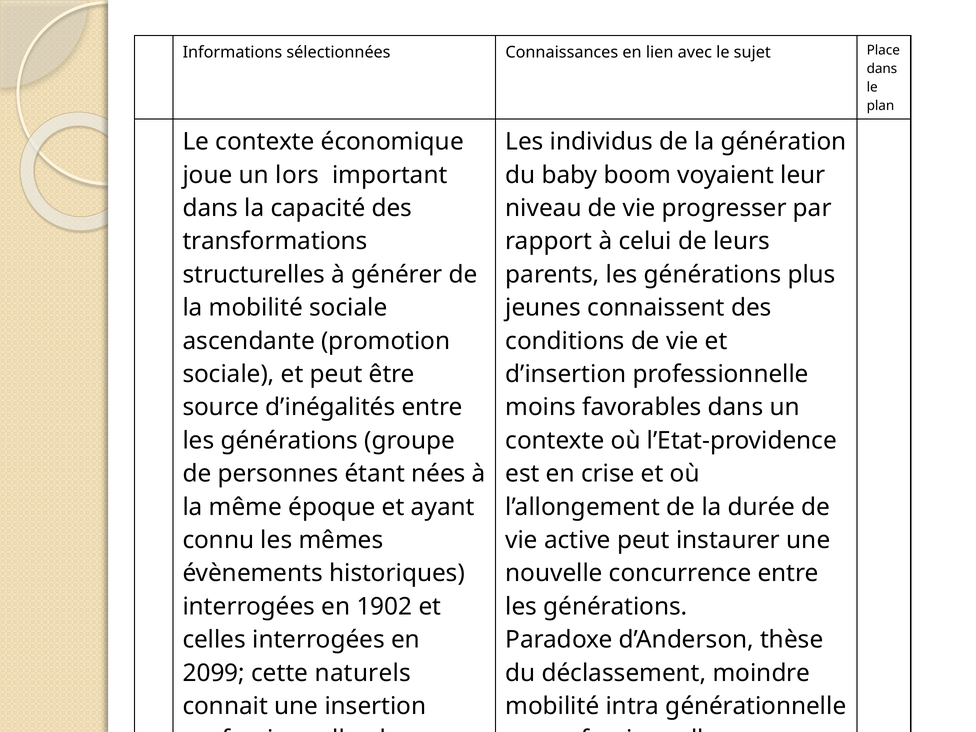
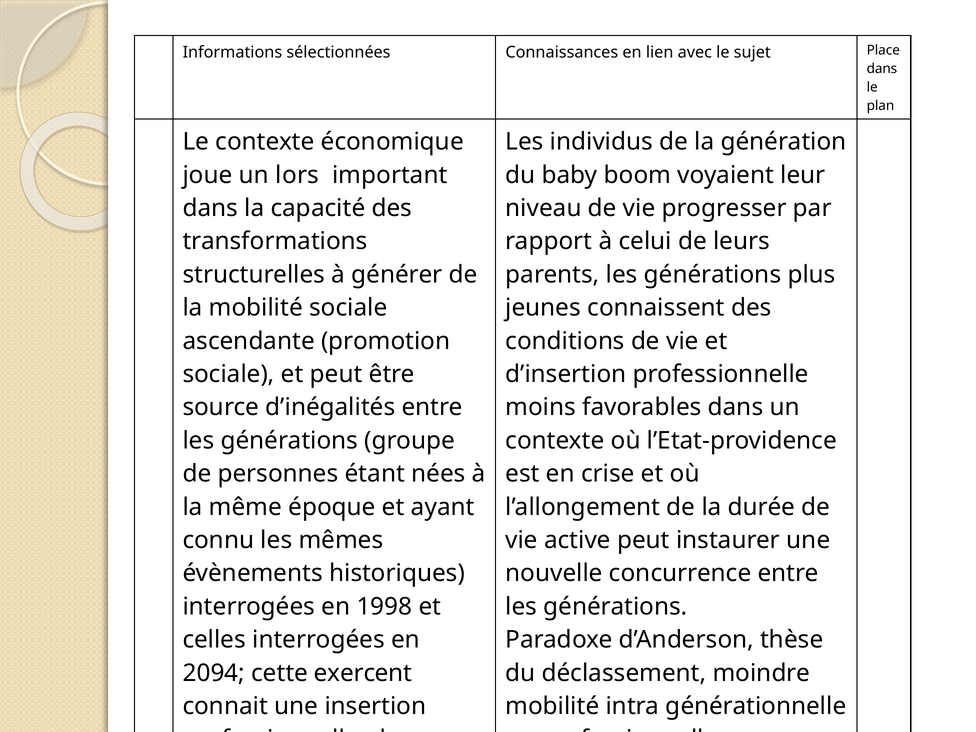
1902: 1902 -> 1998
2099: 2099 -> 2094
naturels: naturels -> exercent
